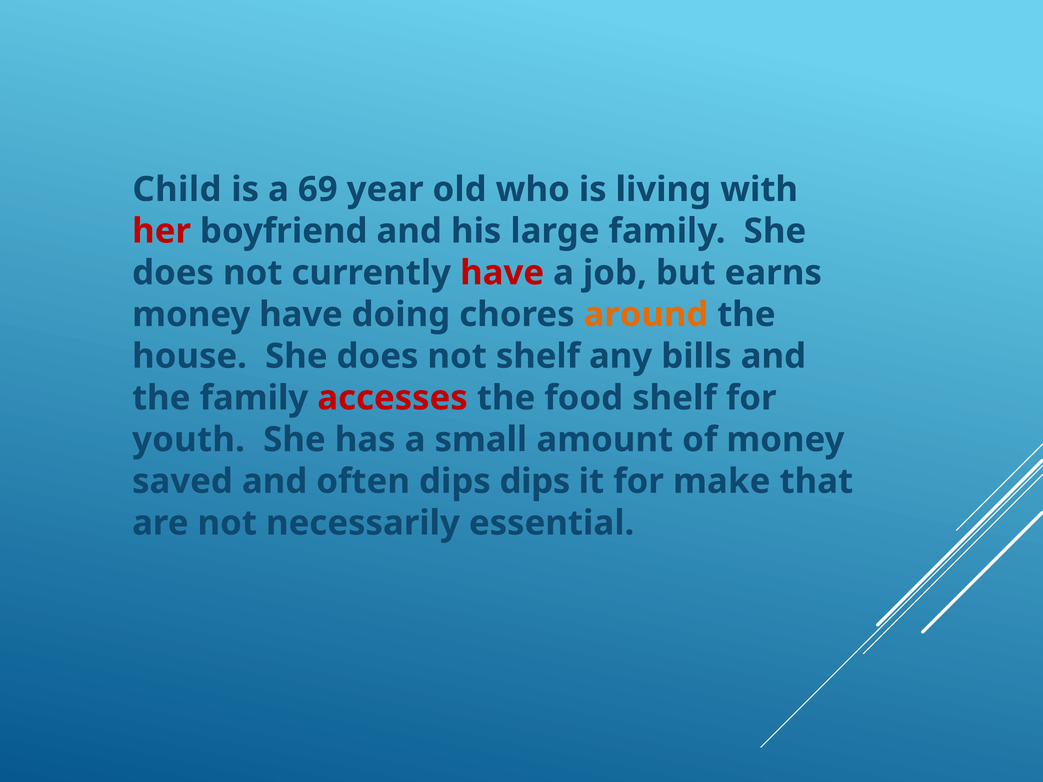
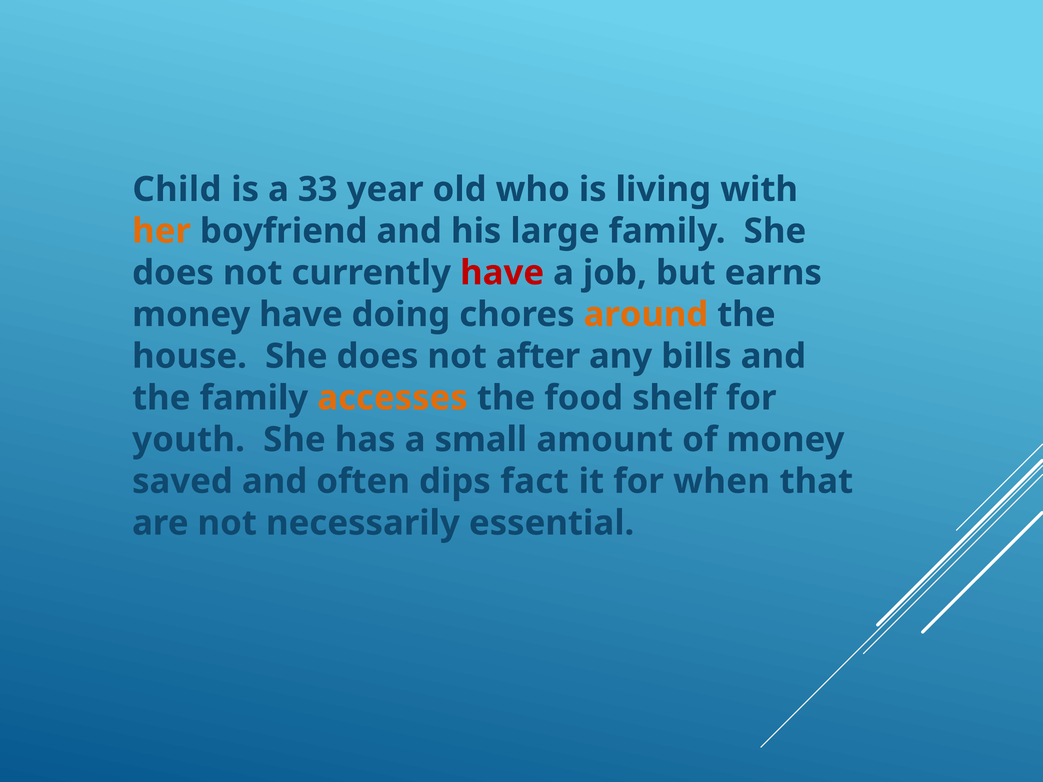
69: 69 -> 33
her colour: red -> orange
not shelf: shelf -> after
accesses colour: red -> orange
dips dips: dips -> fact
make: make -> when
